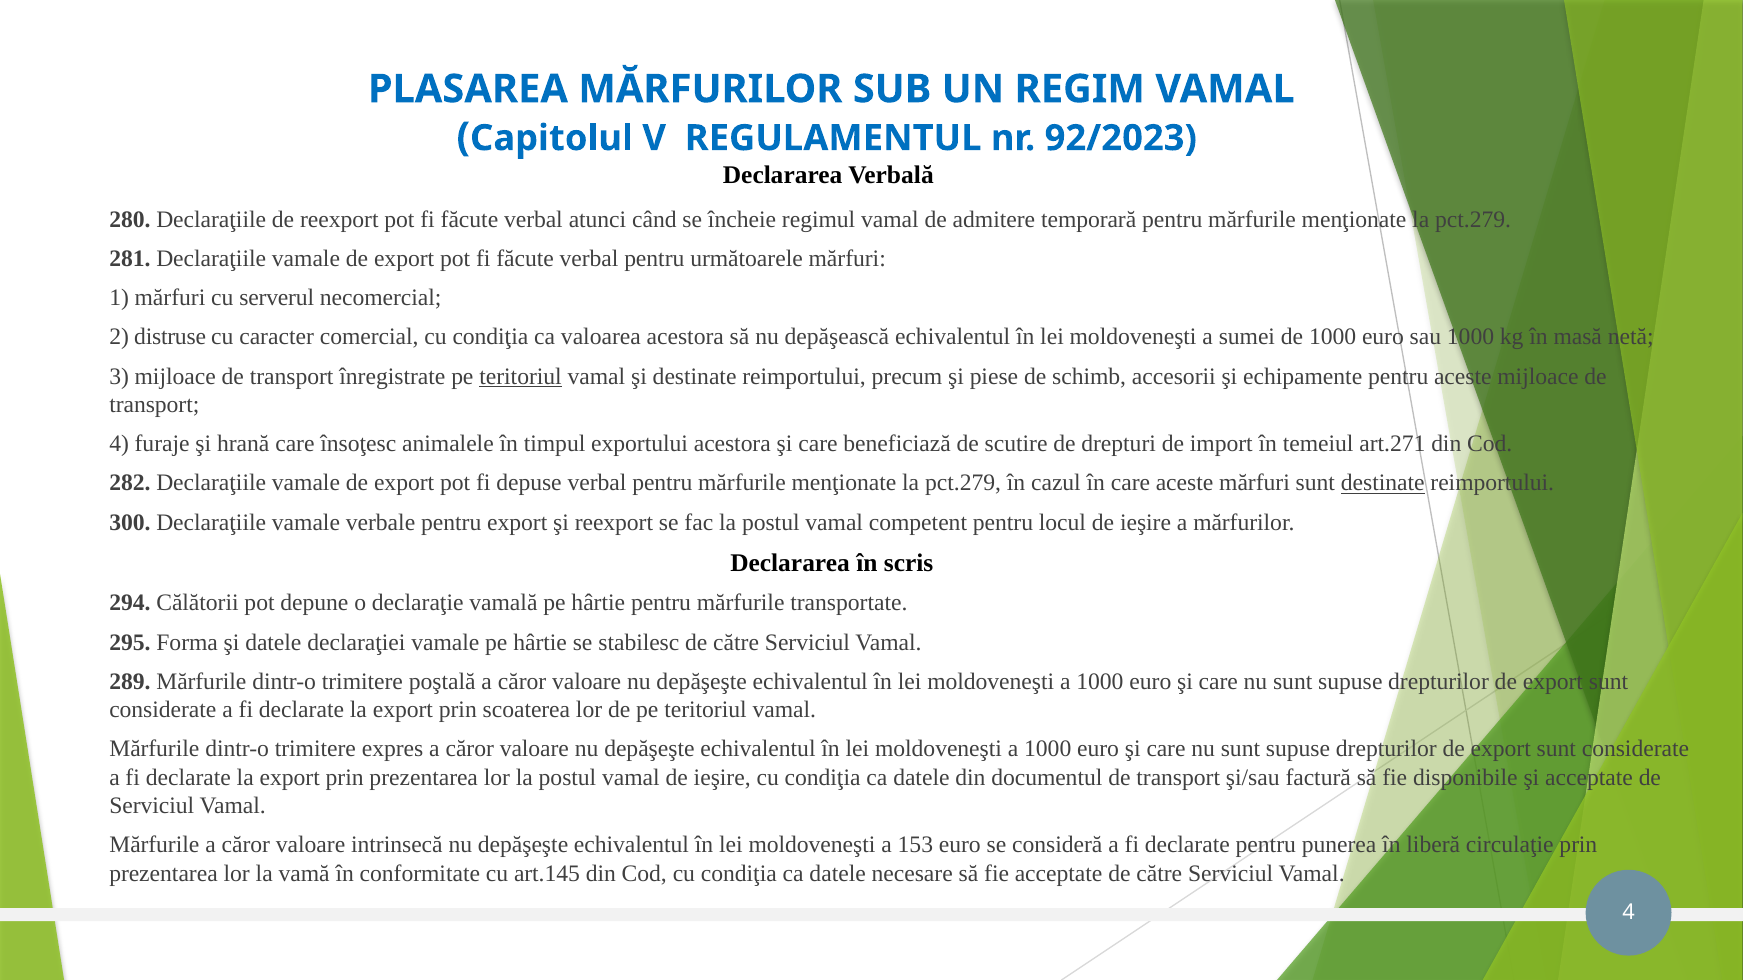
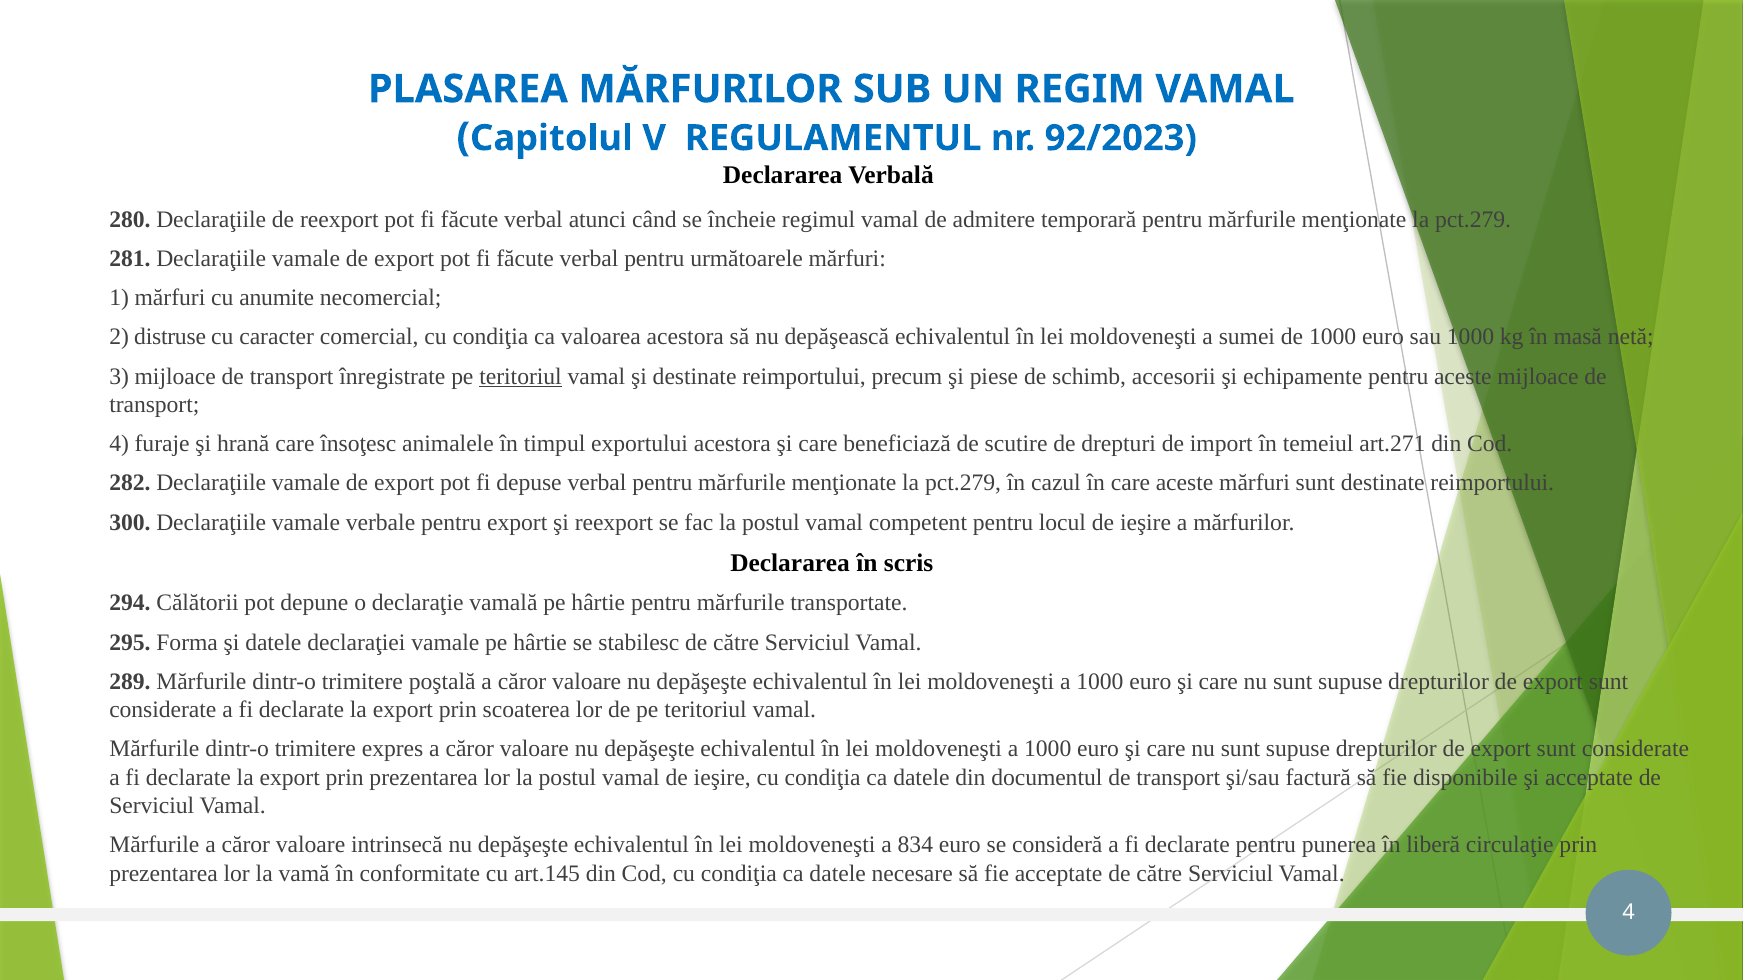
serverul: serverul -> anumite
destinate at (1383, 483) underline: present -> none
153: 153 -> 834
